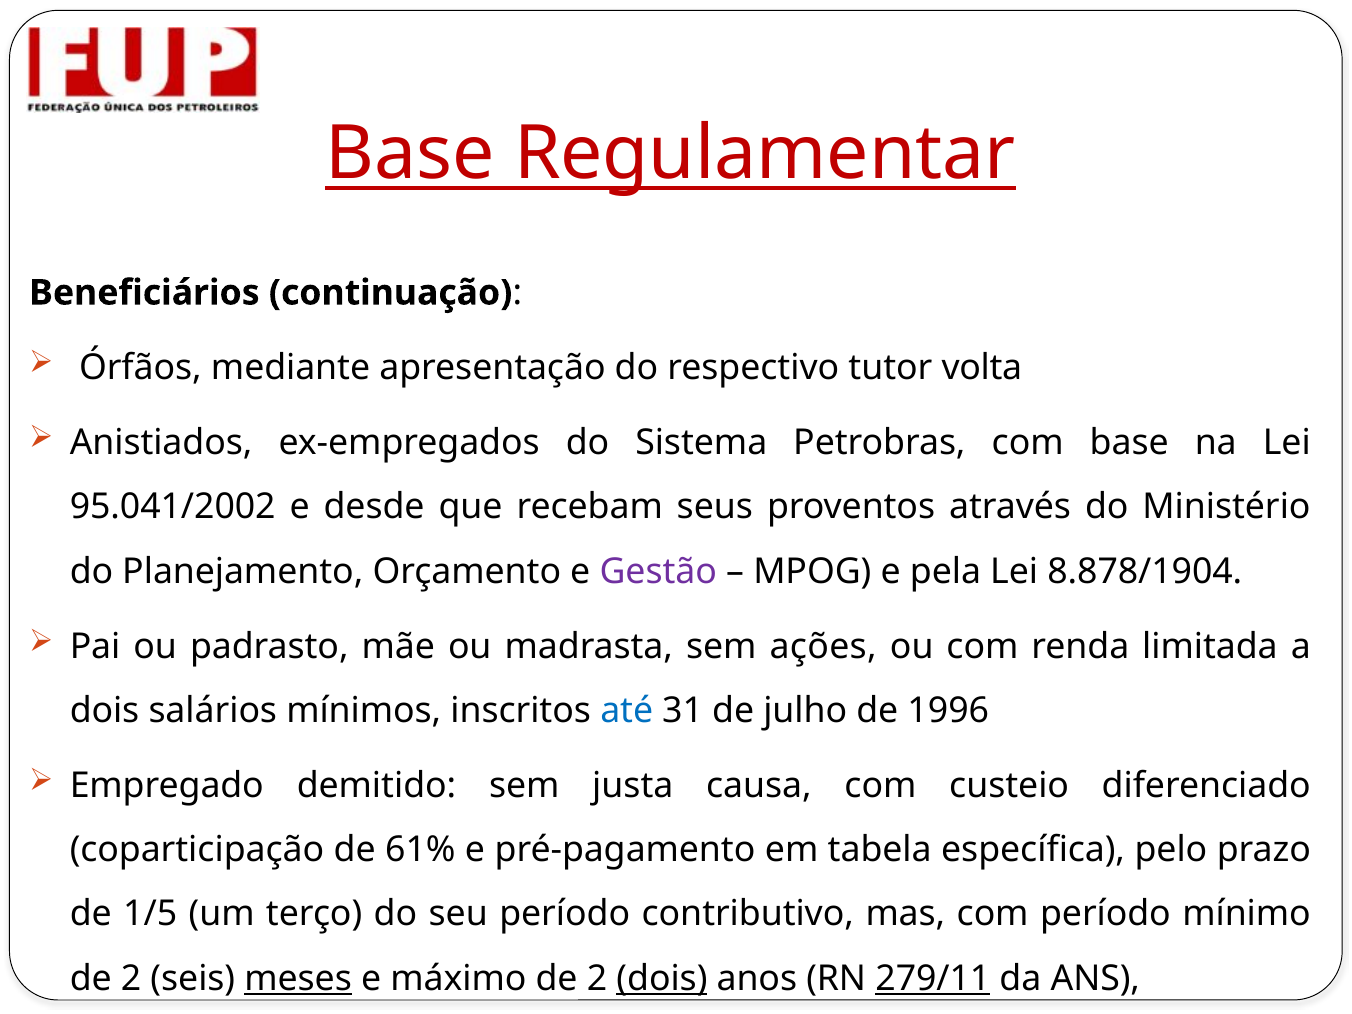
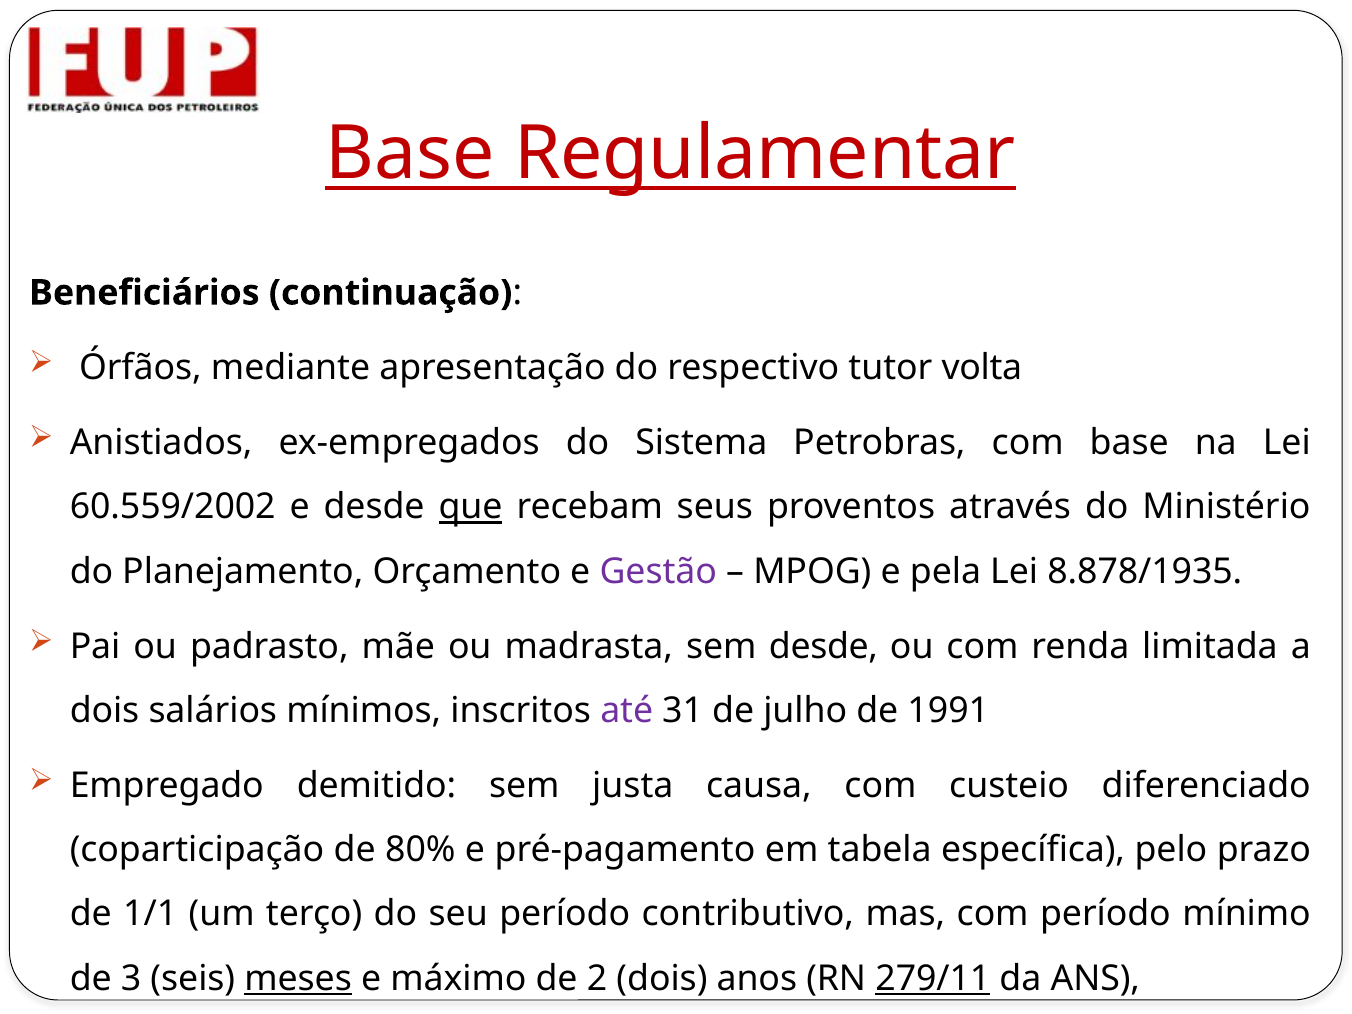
95.041/2002: 95.041/2002 -> 60.559/2002
que underline: none -> present
8.878/1904: 8.878/1904 -> 8.878/1935
sem ações: ações -> desde
até colour: blue -> purple
1996: 1996 -> 1991
61%: 61% -> 80%
1/5: 1/5 -> 1/1
2 at (131, 978): 2 -> 3
dois at (662, 978) underline: present -> none
